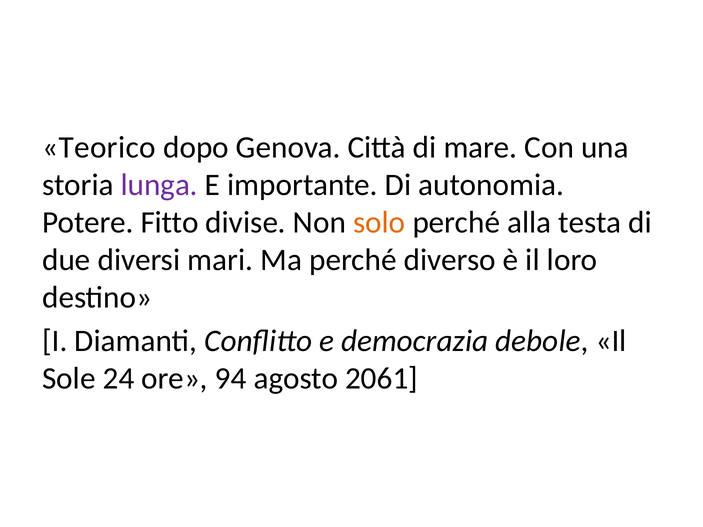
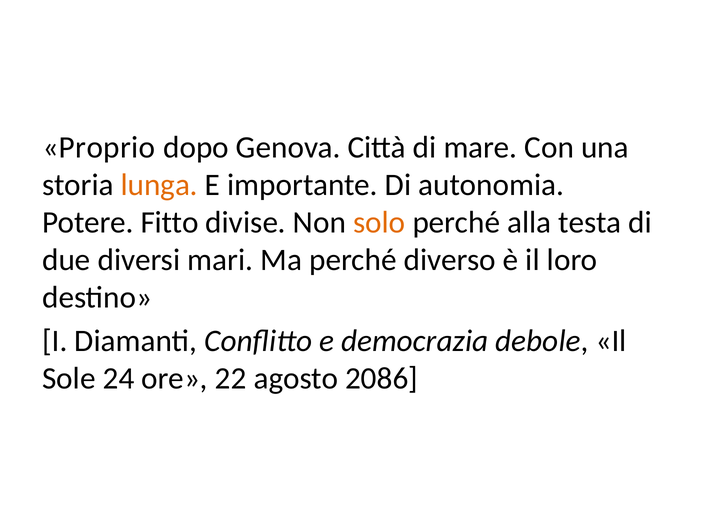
Teorico: Teorico -> Proprio
lunga colour: purple -> orange
94: 94 -> 22
2061: 2061 -> 2086
